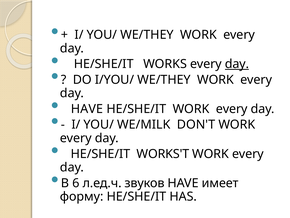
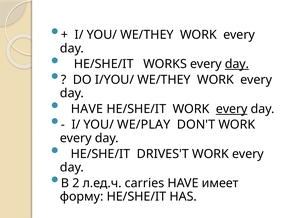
every at (232, 109) underline: none -> present
WE/MILK: WE/MILK -> WE/PLAY
WORKS'T: WORKS'T -> DRIVES'T
6: 6 -> 2
звуков: звуков -> carries
